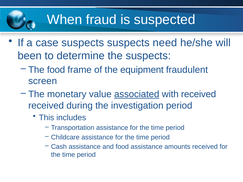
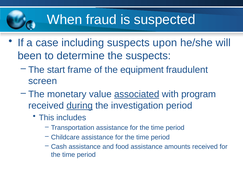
case suspects: suspects -> including
need: need -> upon
The food: food -> start
with received: received -> program
during underline: none -> present
